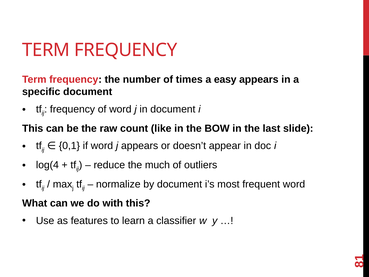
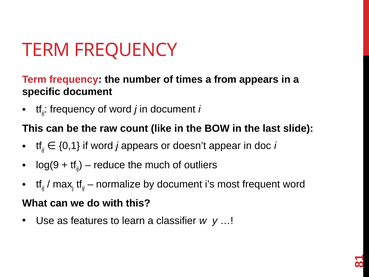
easy: easy -> from
log(4: log(4 -> log(9
